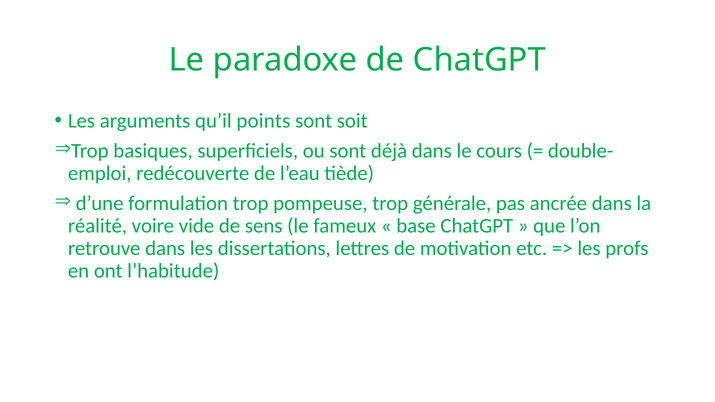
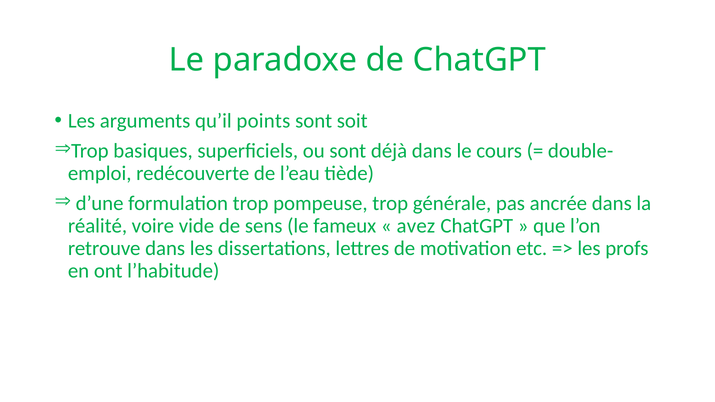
base: base -> avez
